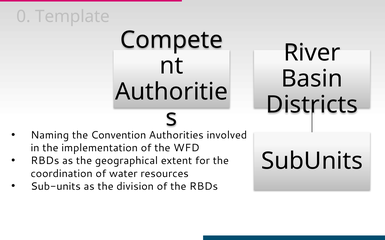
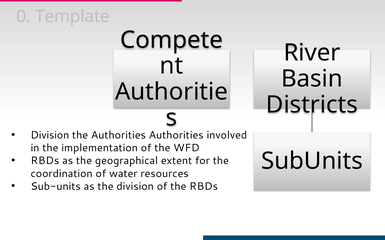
Naming at (50, 135): Naming -> Division
the Convention: Convention -> Authorities
